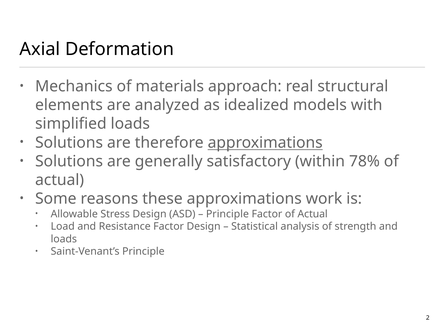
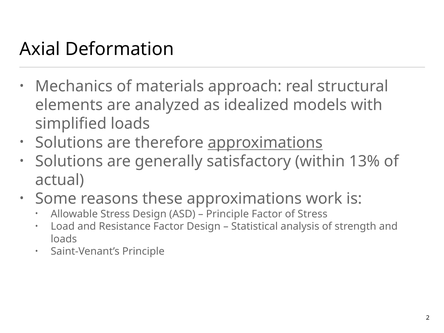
78%: 78% -> 13%
Factor of Actual: Actual -> Stress
